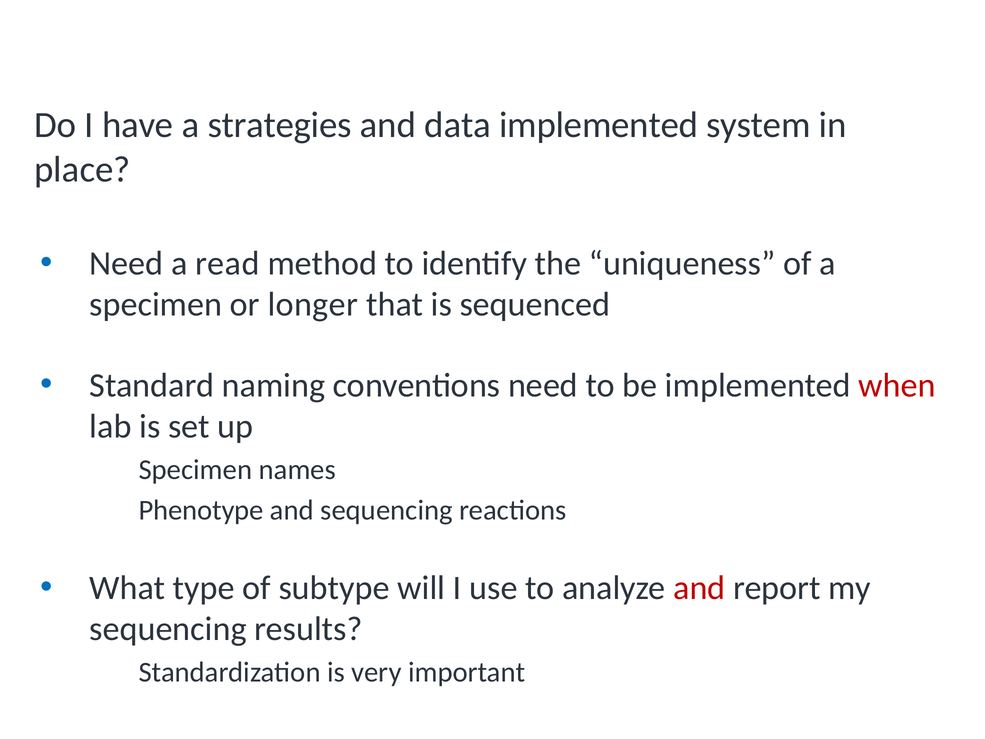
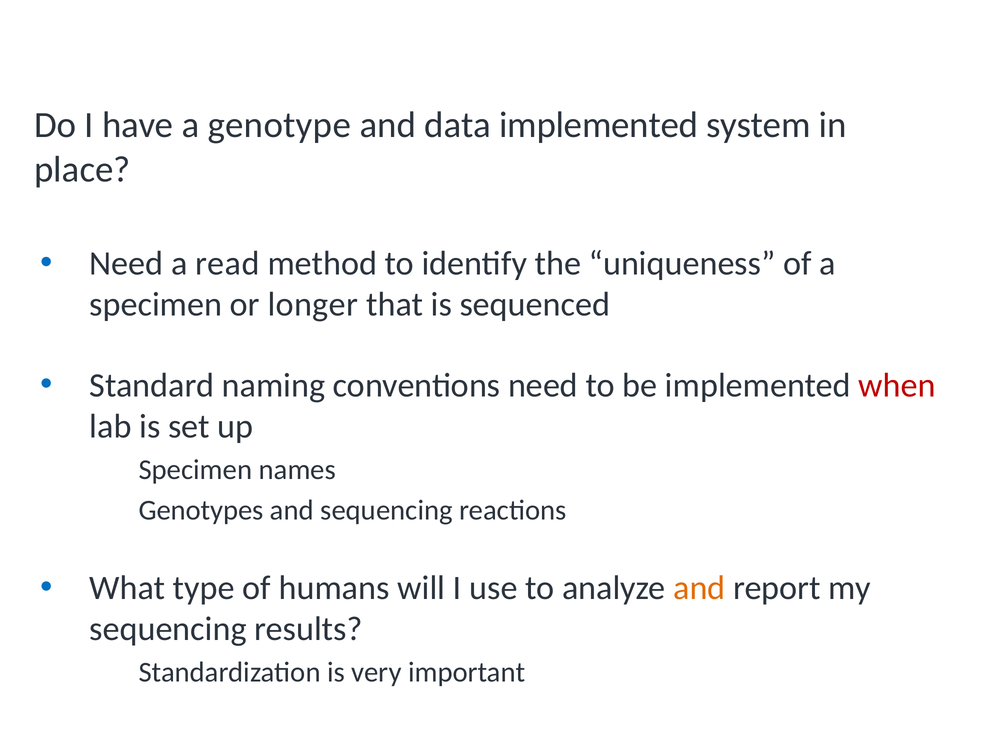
strategies: strategies -> genotype
Phenotype: Phenotype -> Genotypes
subtype: subtype -> humans
and at (699, 588) colour: red -> orange
